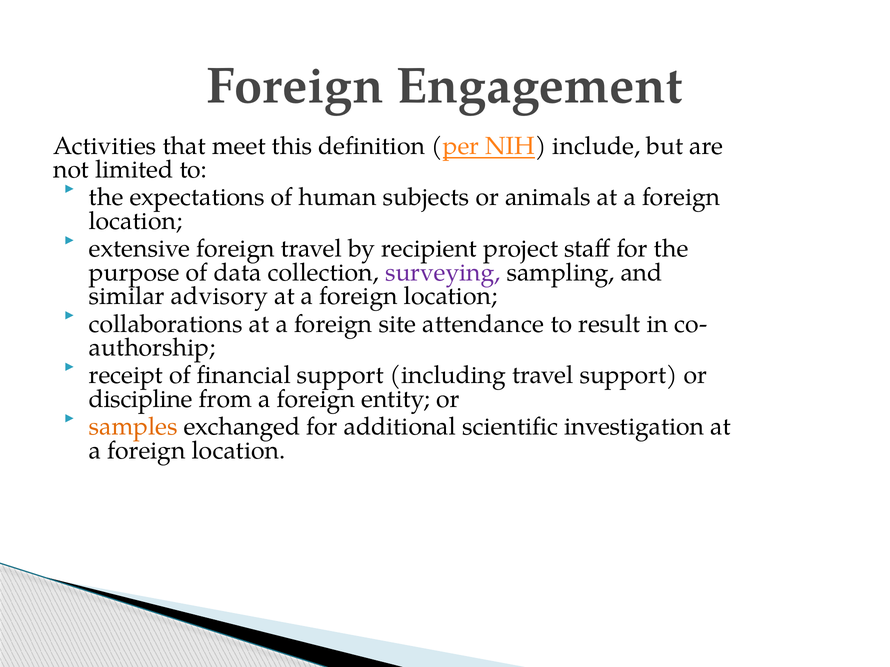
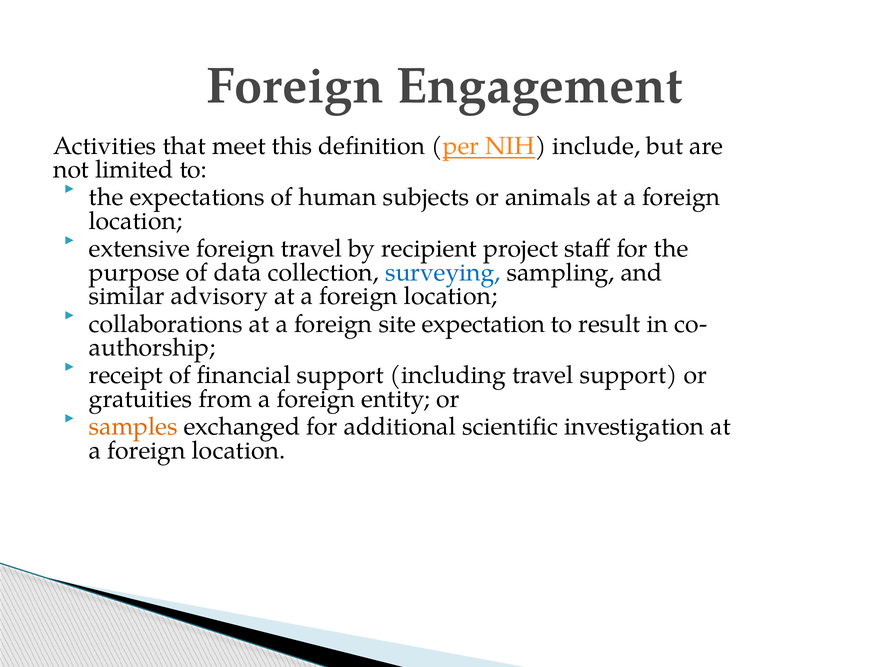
surveying colour: purple -> blue
attendance: attendance -> expectation
discipline: discipline -> gratuities
